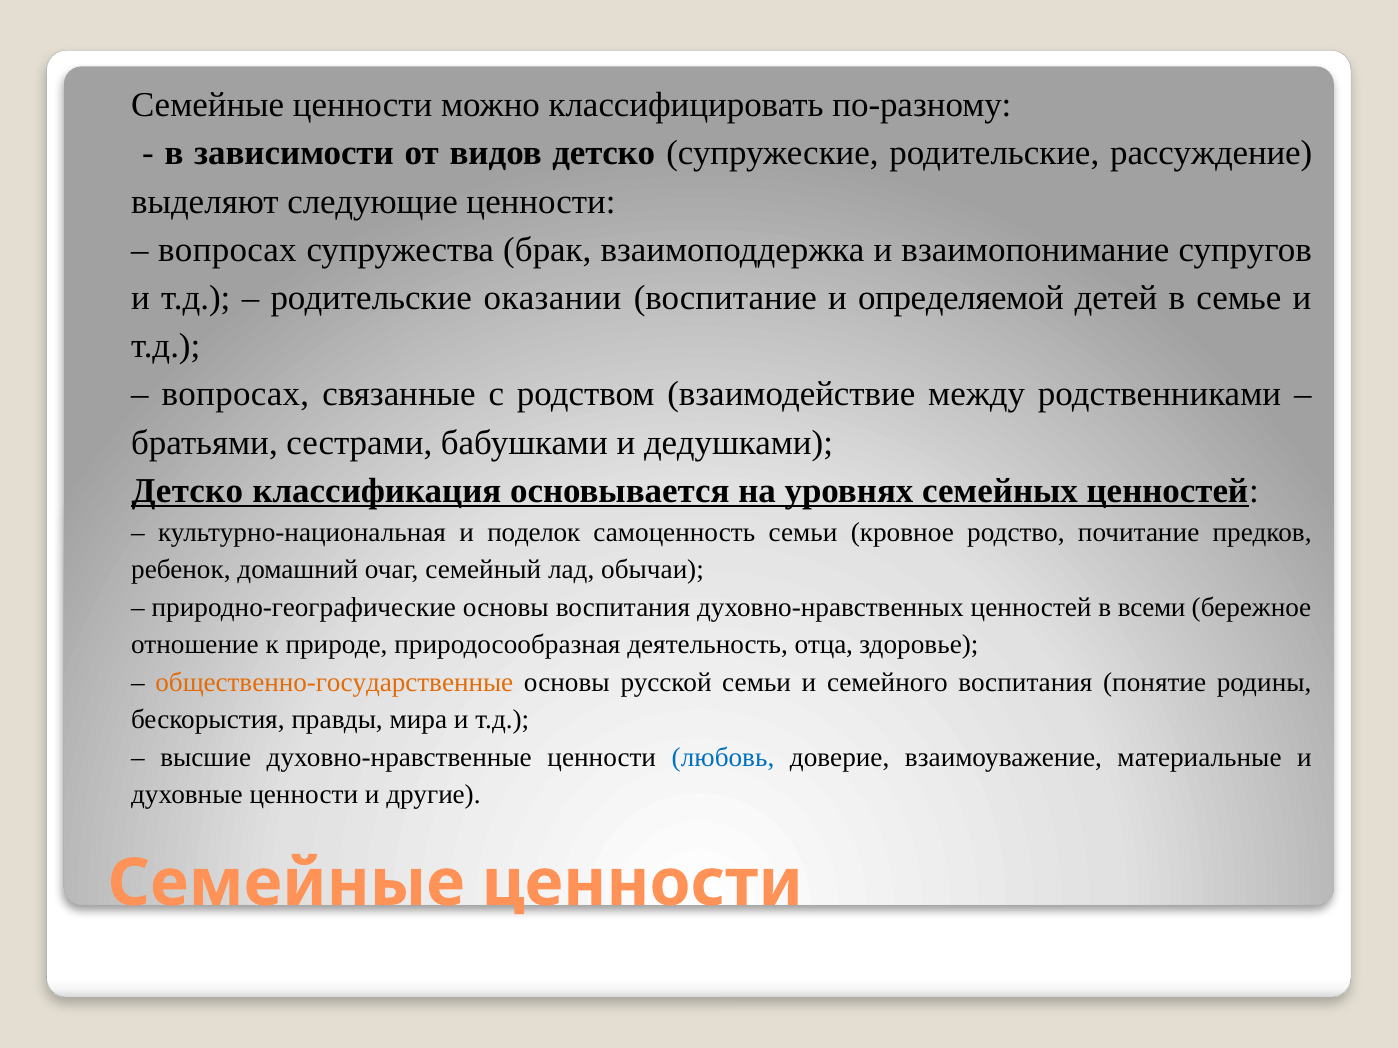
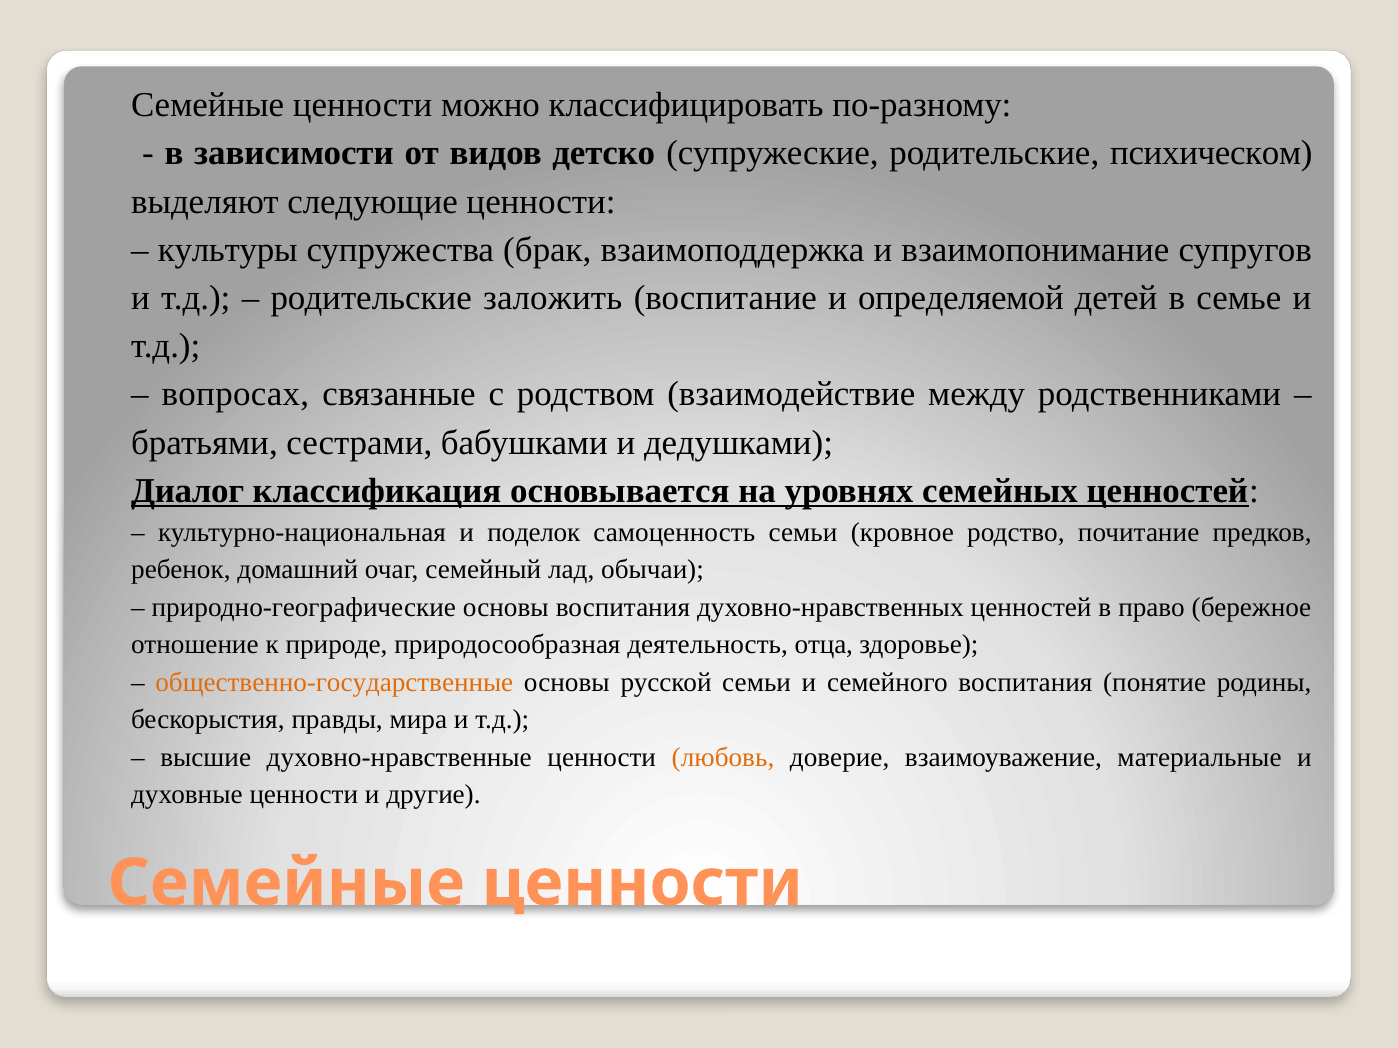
рассуждение: рассуждение -> психическом
вопросах at (227, 250): вопросах -> культуры
оказании: оказании -> заложить
Детско at (187, 491): Детско -> Диалог
всеми: всеми -> право
любовь colour: blue -> orange
